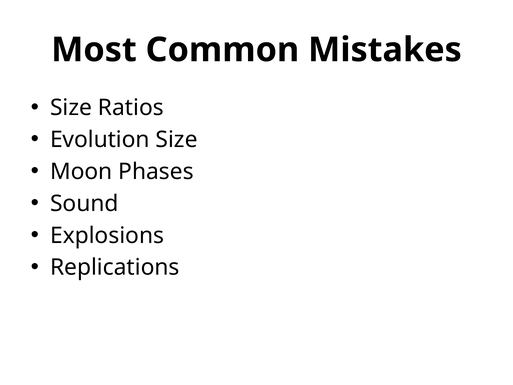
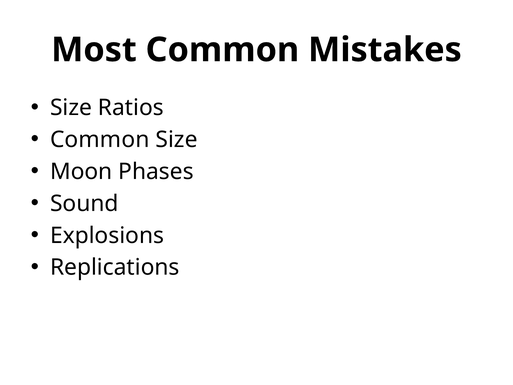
Evolution at (100, 140): Evolution -> Common
